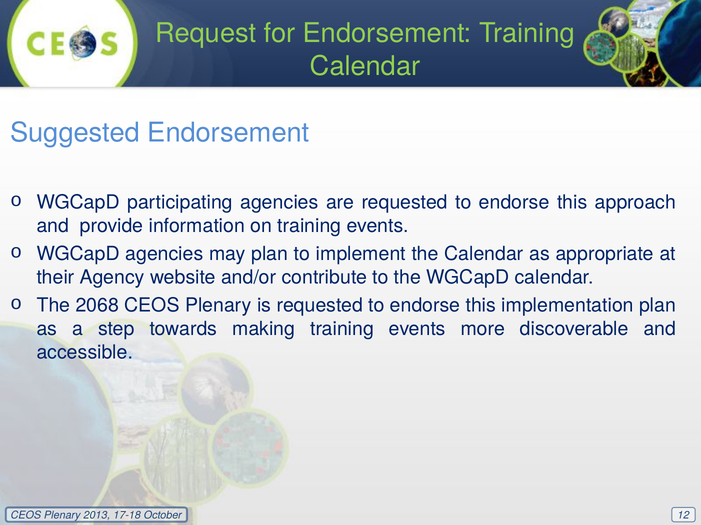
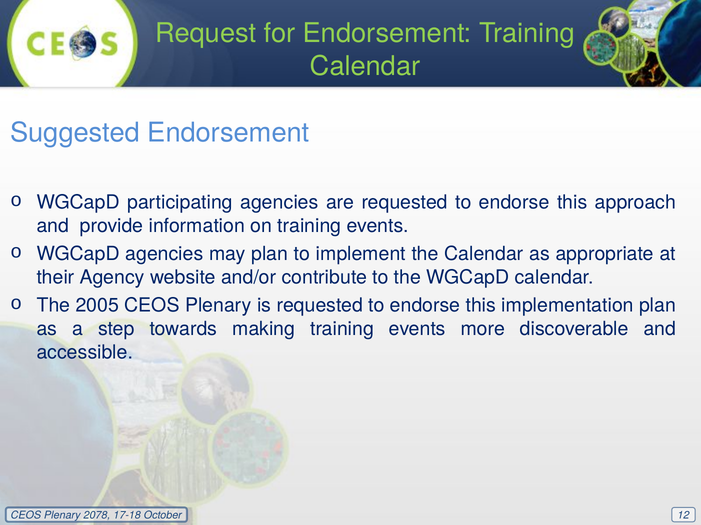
2068: 2068 -> 2005
2013: 2013 -> 2078
